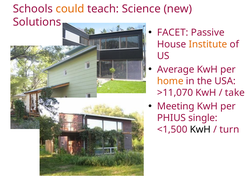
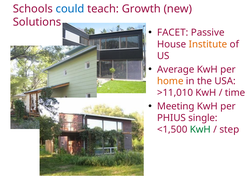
could colour: orange -> blue
Science: Science -> Growth
>11,070: >11,070 -> >11,010
take: take -> time
KwH at (200, 130) colour: black -> green
turn: turn -> step
